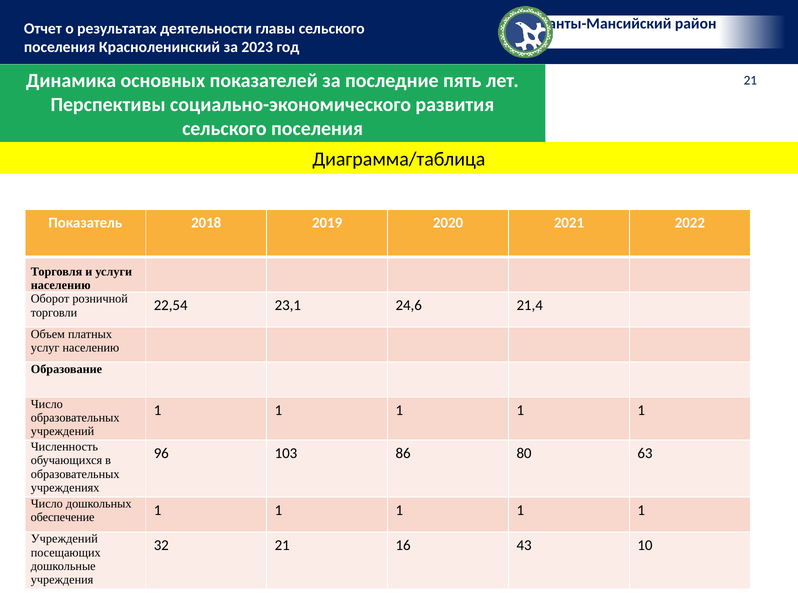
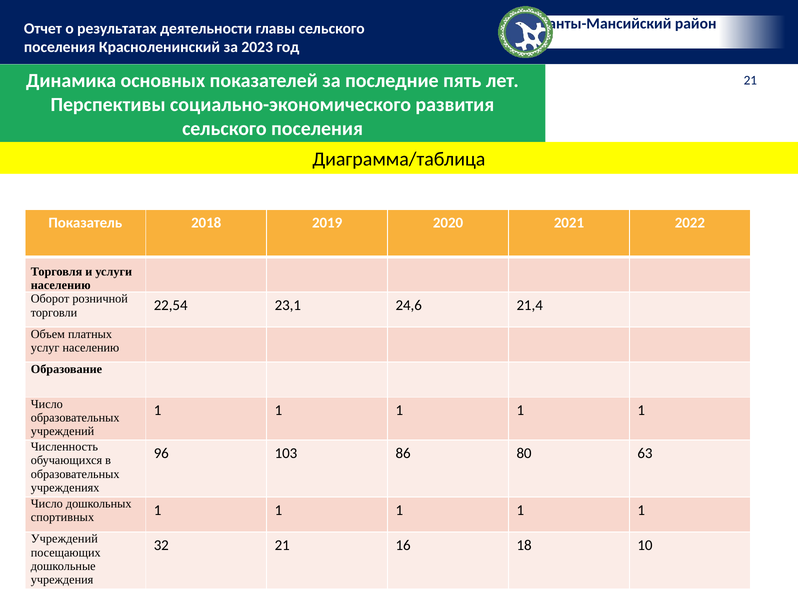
обеспечение: обеспечение -> спортивных
43: 43 -> 18
